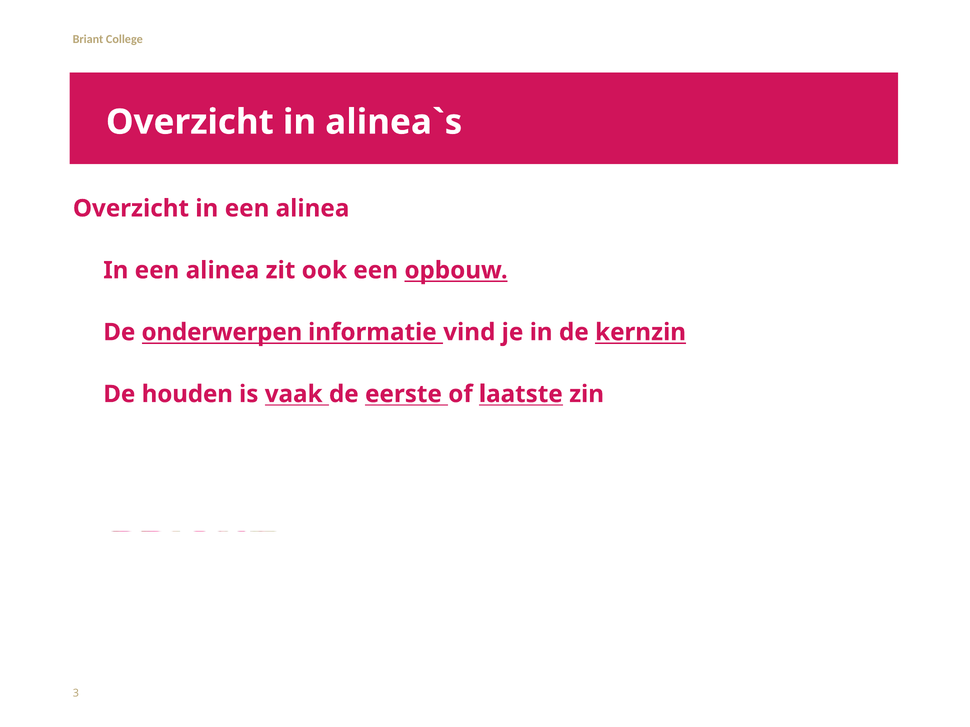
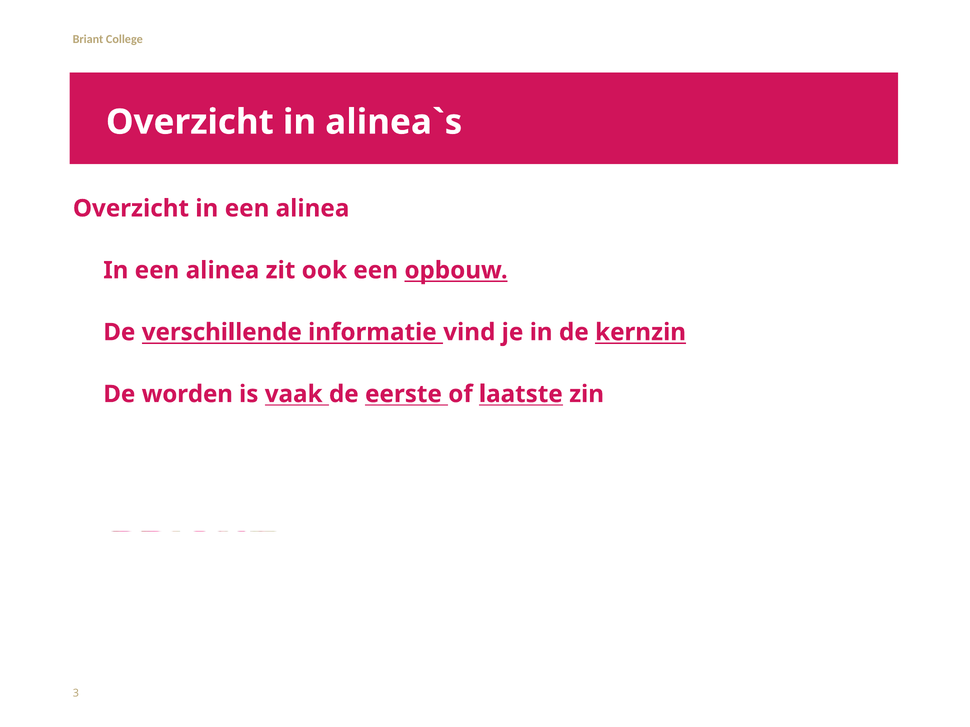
onderwerpen: onderwerpen -> verschillende
houden: houden -> worden
